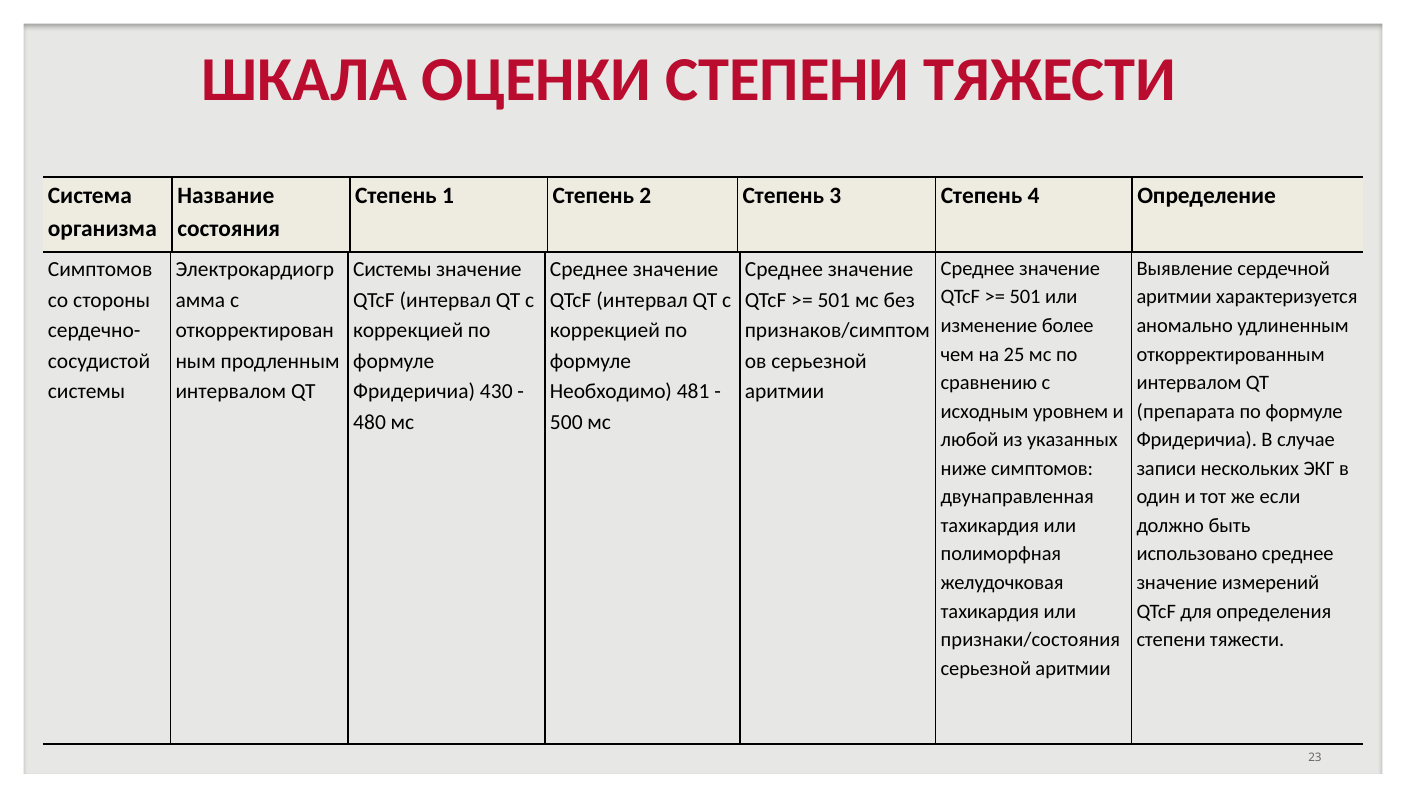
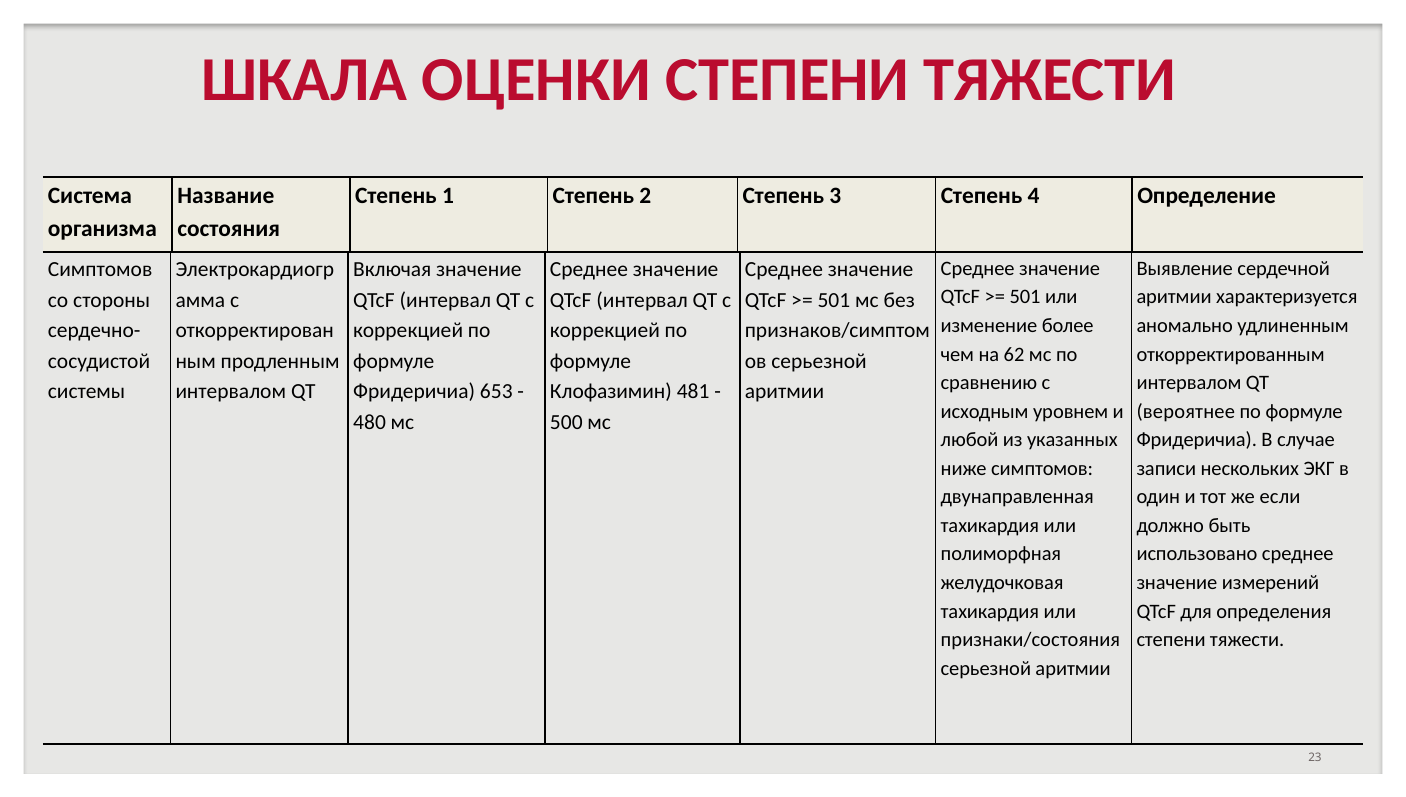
Системы at (392, 270): Системы -> Включая
25: 25 -> 62
430: 430 -> 653
Необходимо: Необходимо -> Клофазимин
препарата: препарата -> вероятнее
